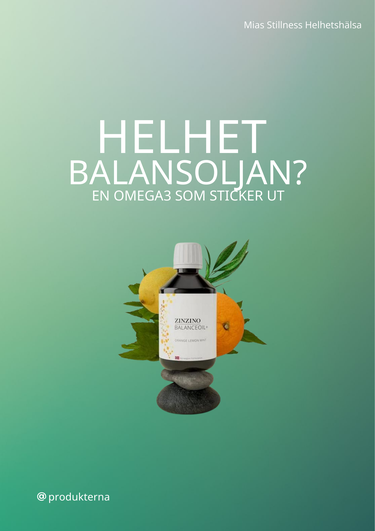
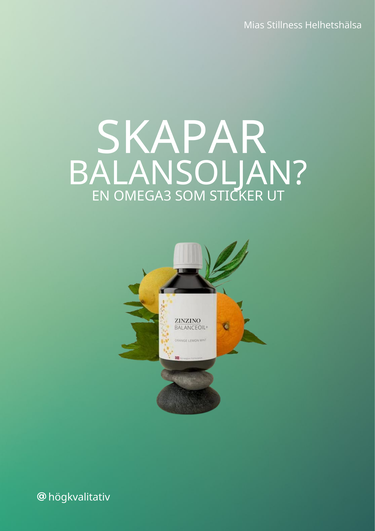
HELHET: HELHET -> SKAPAR
produkterna: produkterna -> högkvalitativ
